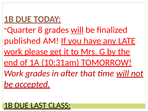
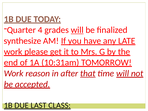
8: 8 -> 4
published: published -> synthesize
Work grades: grades -> reason
that underline: none -> present
